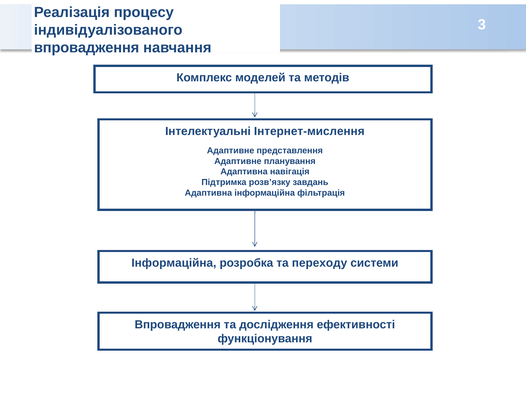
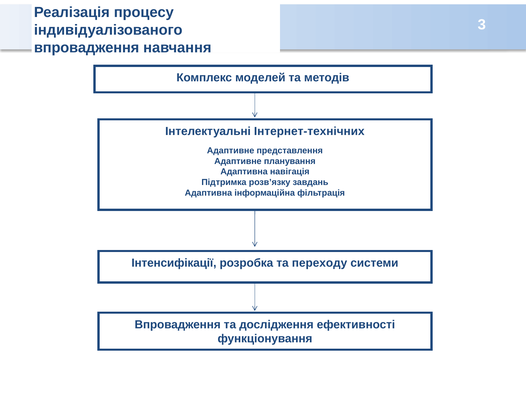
Інтернет-мислення: Інтернет-мислення -> Інтернет-технічних
Інформаційна at (174, 263): Інформаційна -> Інтенсифікації
